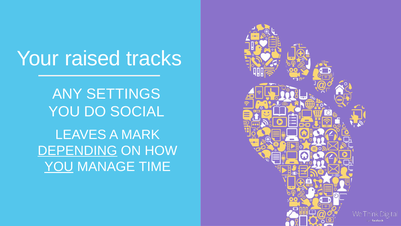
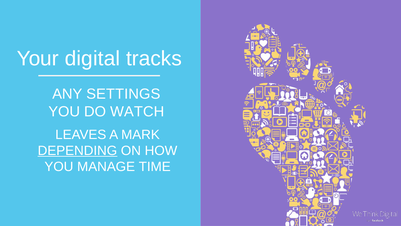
raised: raised -> digital
SOCIAL: SOCIAL -> WATCH
YOU at (59, 166) underline: present -> none
